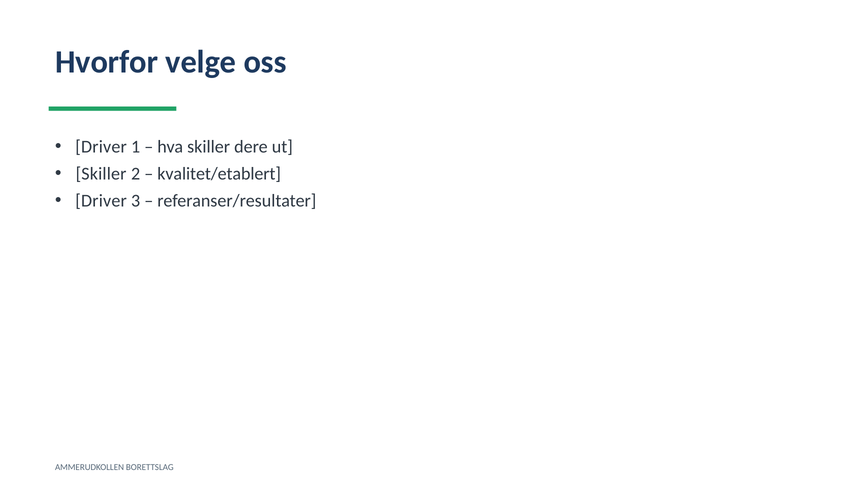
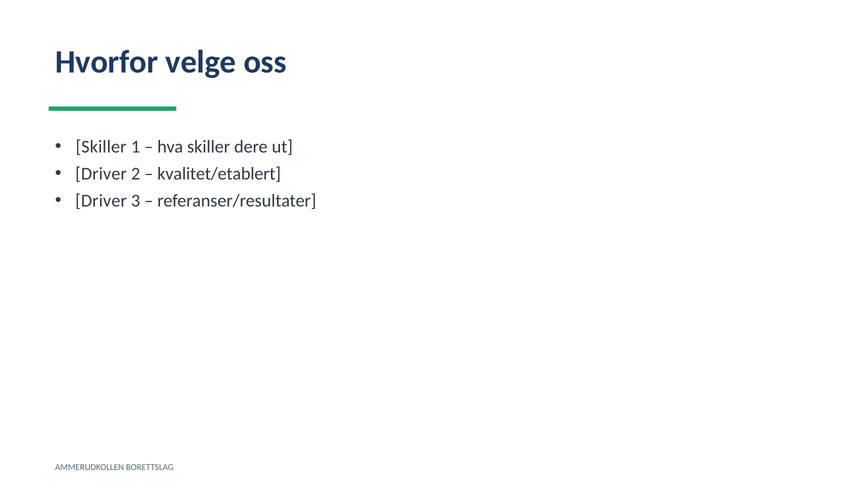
Driver at (101, 147): Driver -> Skiller
Skiller at (101, 174): Skiller -> Driver
